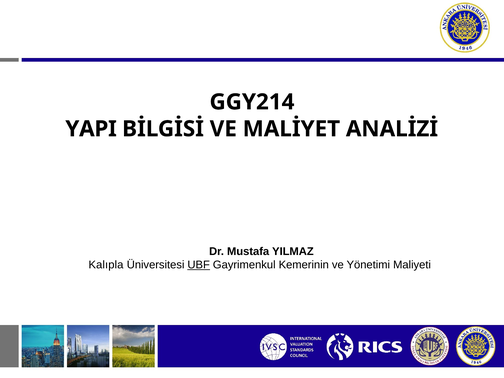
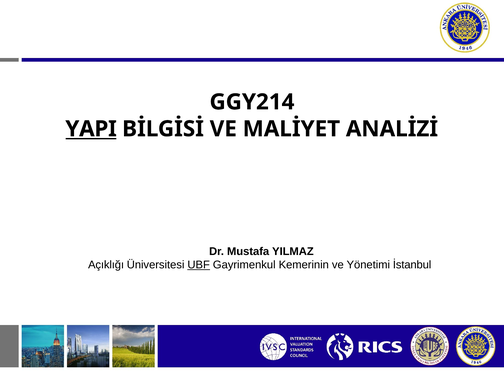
YAPI underline: none -> present
Kalıpla: Kalıpla -> Açıklığı
Maliyeti: Maliyeti -> İstanbul
